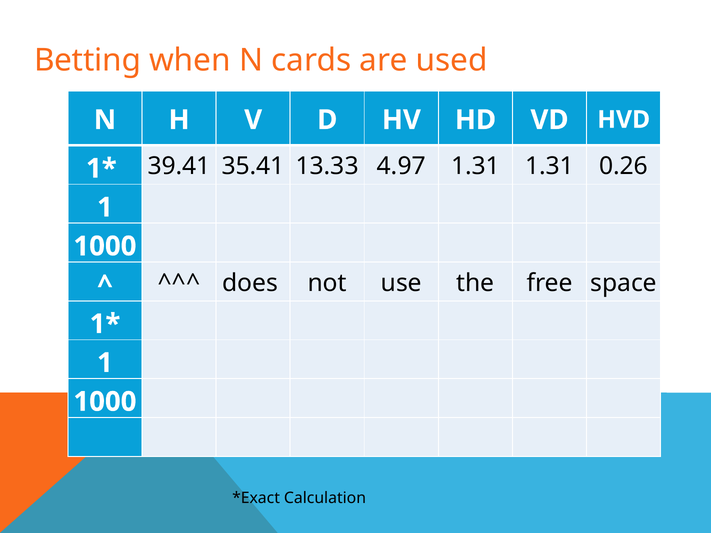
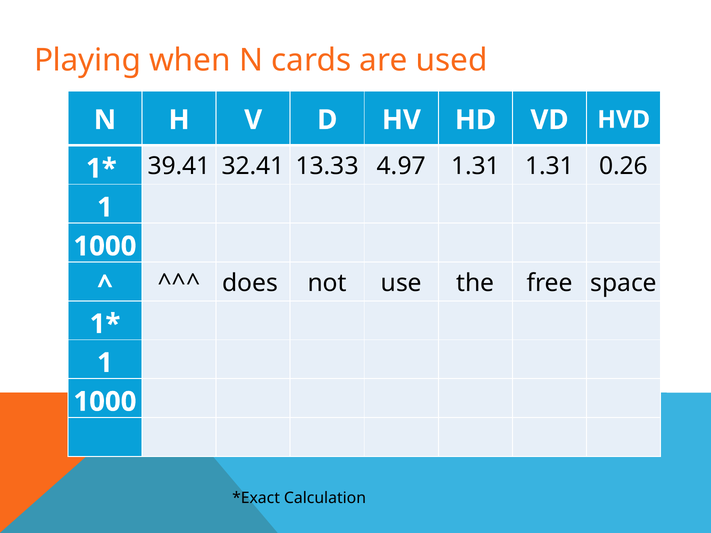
Betting: Betting -> Playing
35.41: 35.41 -> 32.41
